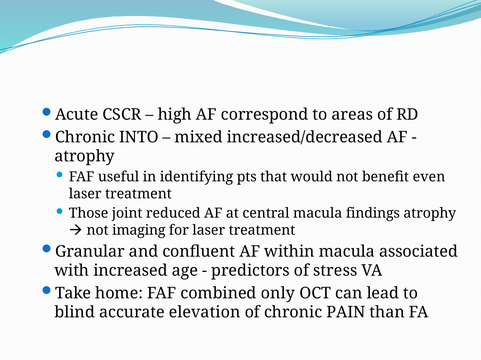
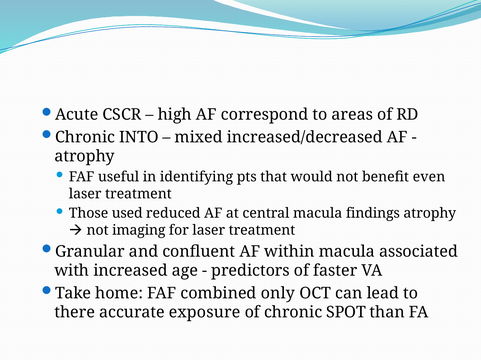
joint: joint -> used
stress: stress -> faster
blind: blind -> there
elevation: elevation -> exposure
PAIN: PAIN -> SPOT
